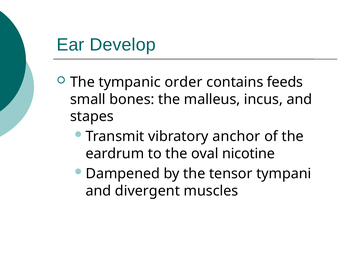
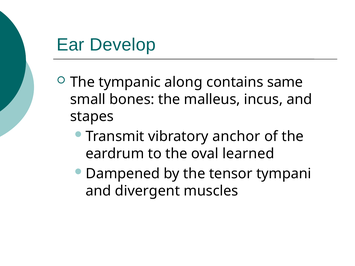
order: order -> along
feeds: feeds -> same
nicotine: nicotine -> learned
